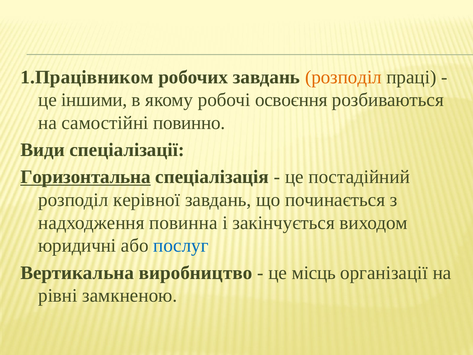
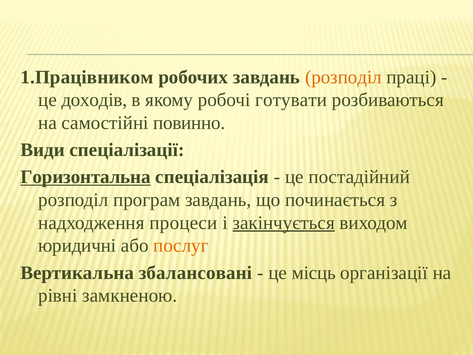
іншими: іншими -> доходів
освоєння: освоєння -> готувати
керівної: керівної -> програм
повинна: повинна -> процеси
закінчується underline: none -> present
послуг colour: blue -> orange
виробництво: виробництво -> збалансовані
